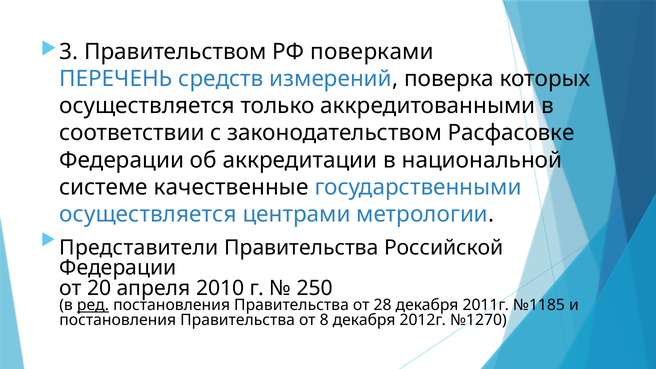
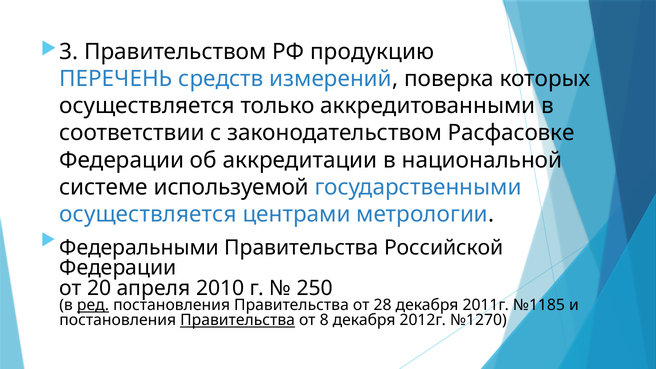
поверками: поверками -> продукцию
качественные: качественные -> используемой
Представители: Представители -> Федеральными
Правительства at (238, 320) underline: none -> present
